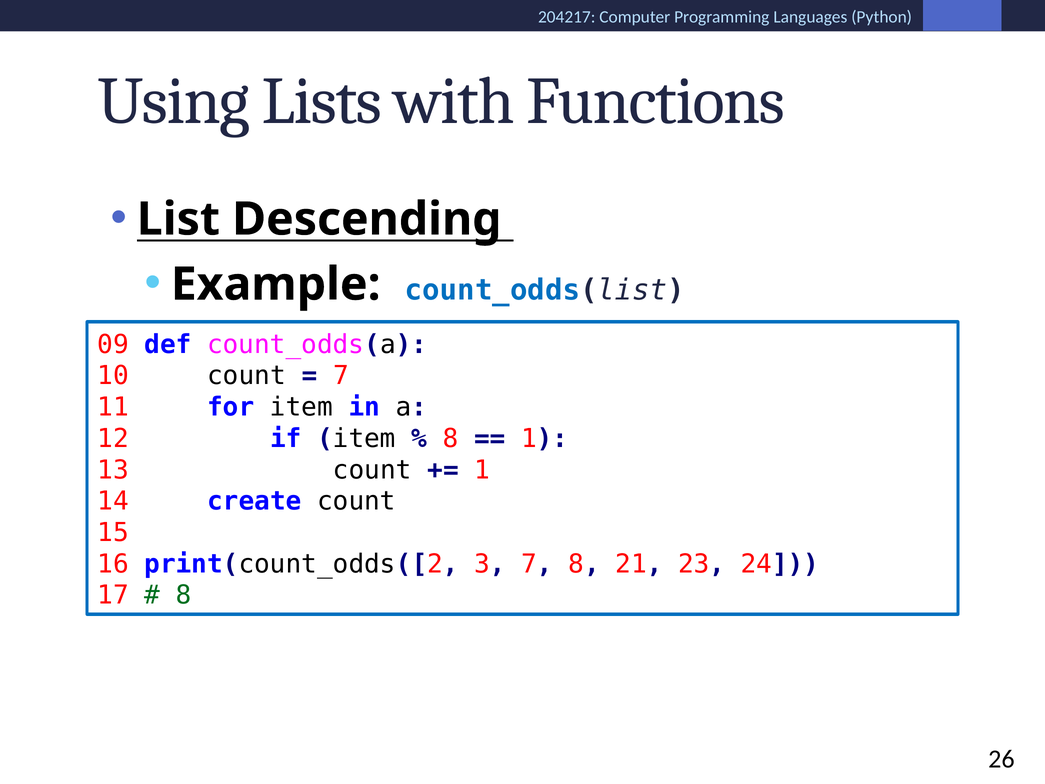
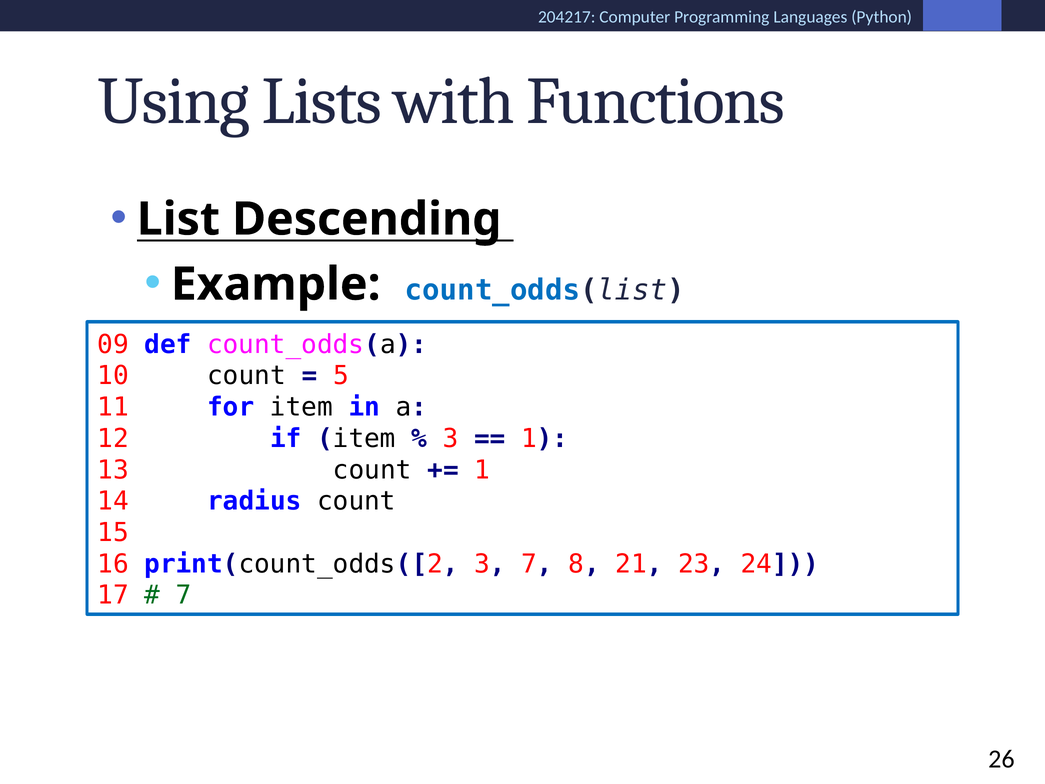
7 at (341, 376): 7 -> 5
8 at (451, 438): 8 -> 3
create: create -> radius
8 at (184, 595): 8 -> 7
